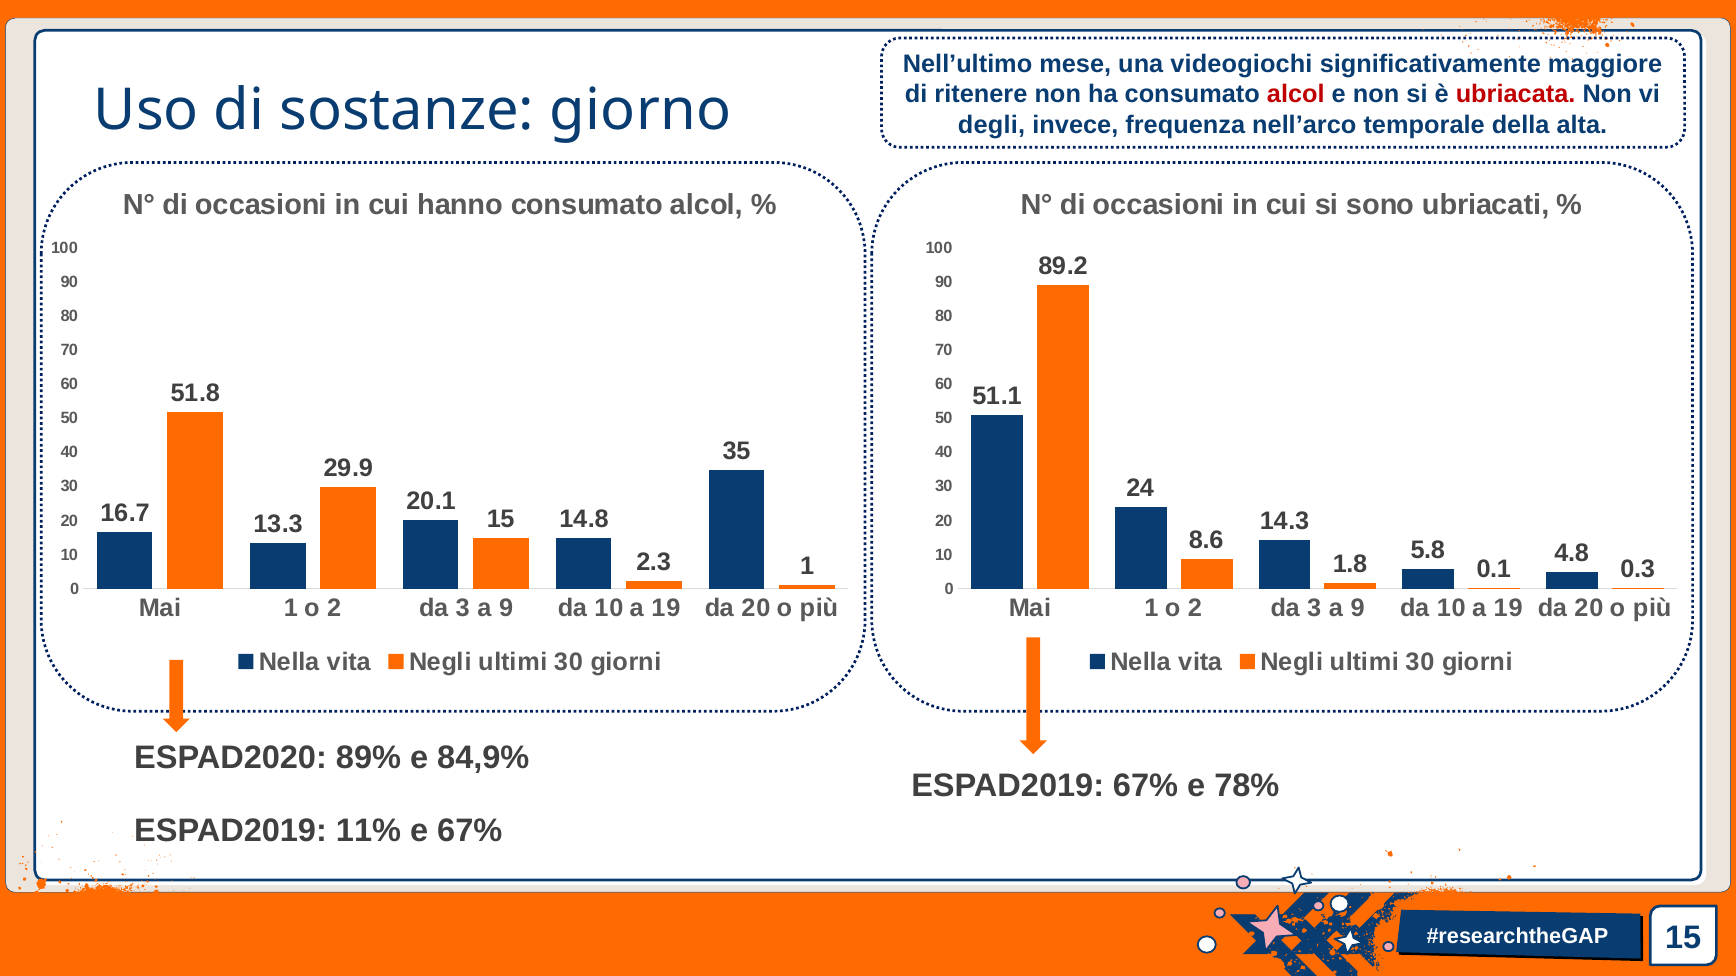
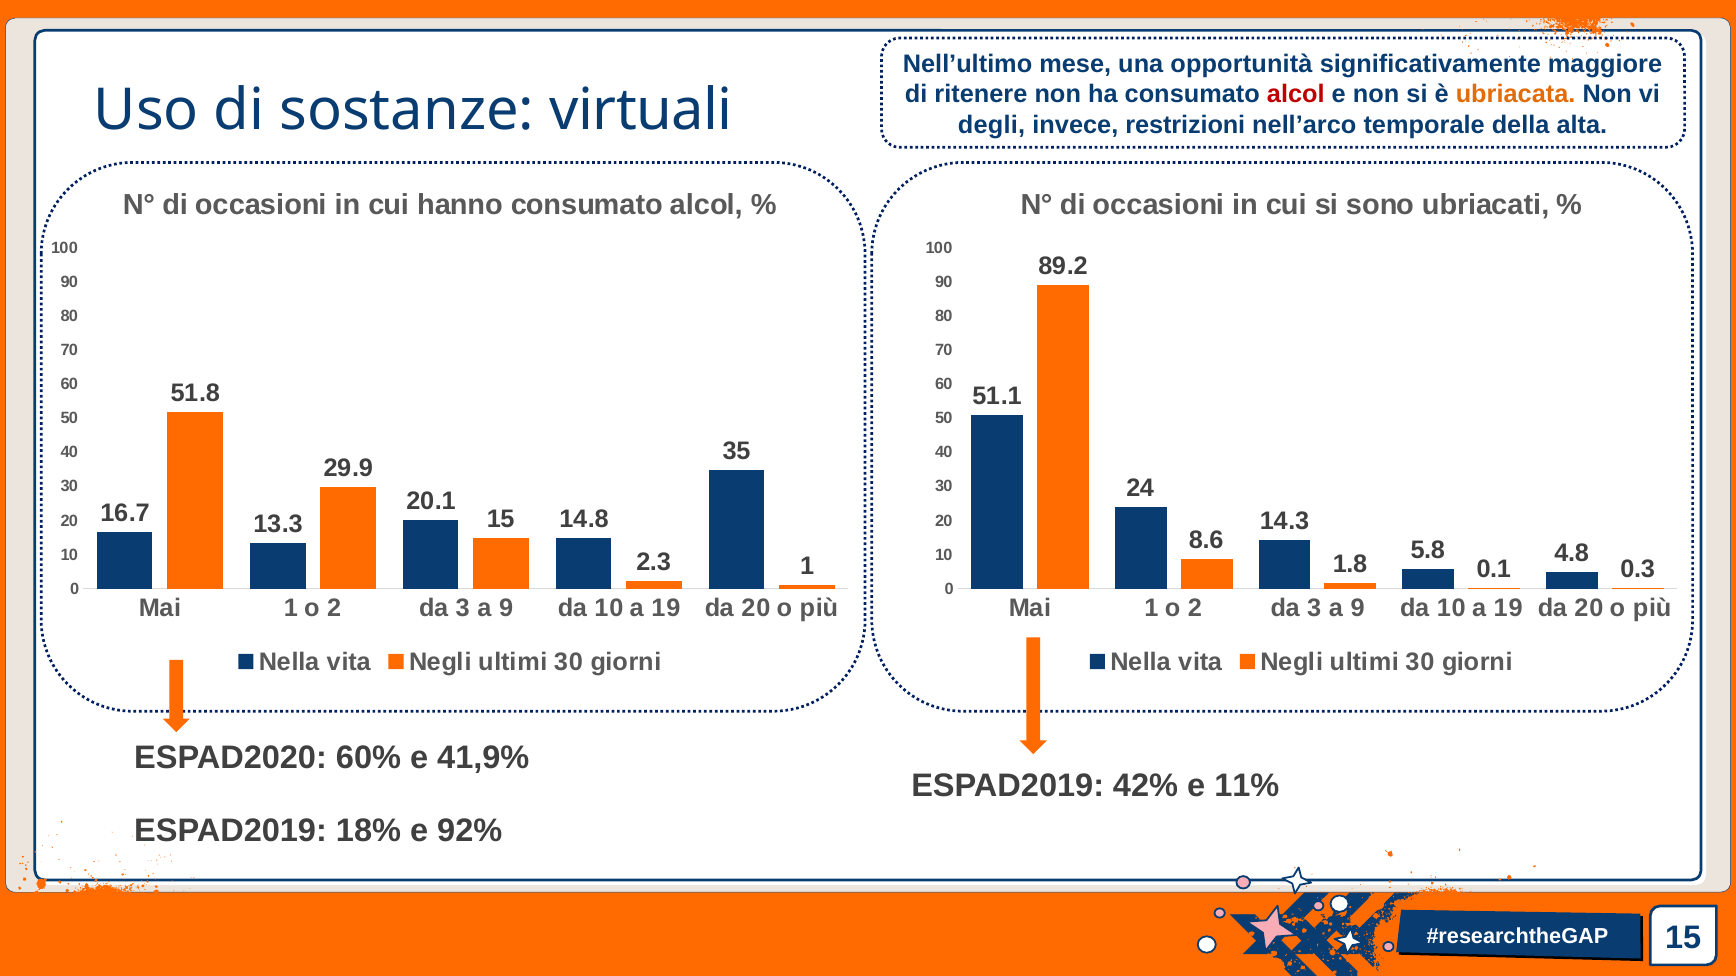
videogiochi: videogiochi -> opportunità
ubriacata colour: red -> orange
giorno: giorno -> virtuali
frequenza: frequenza -> restrizioni
89%: 89% -> 60%
84,9%: 84,9% -> 41,9%
ESPAD2019 67%: 67% -> 42%
78%: 78% -> 11%
11%: 11% -> 18%
e 67%: 67% -> 92%
